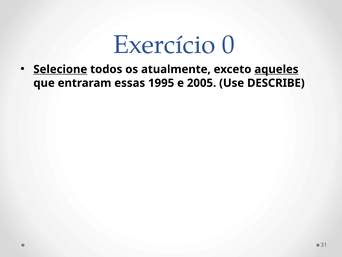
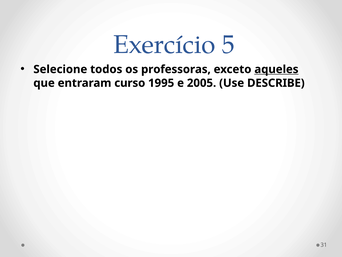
0: 0 -> 5
Selecione underline: present -> none
atualmente: atualmente -> professoras
essas: essas -> curso
